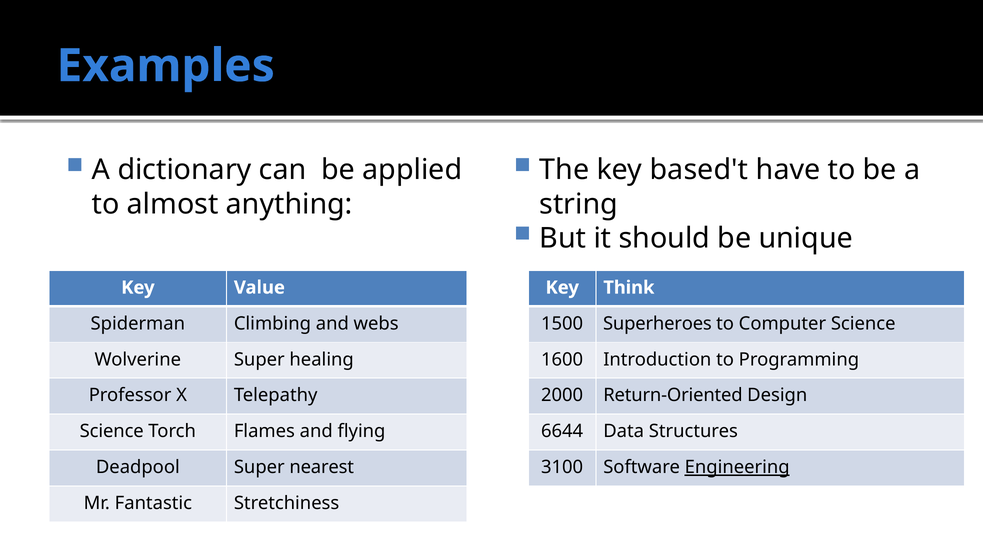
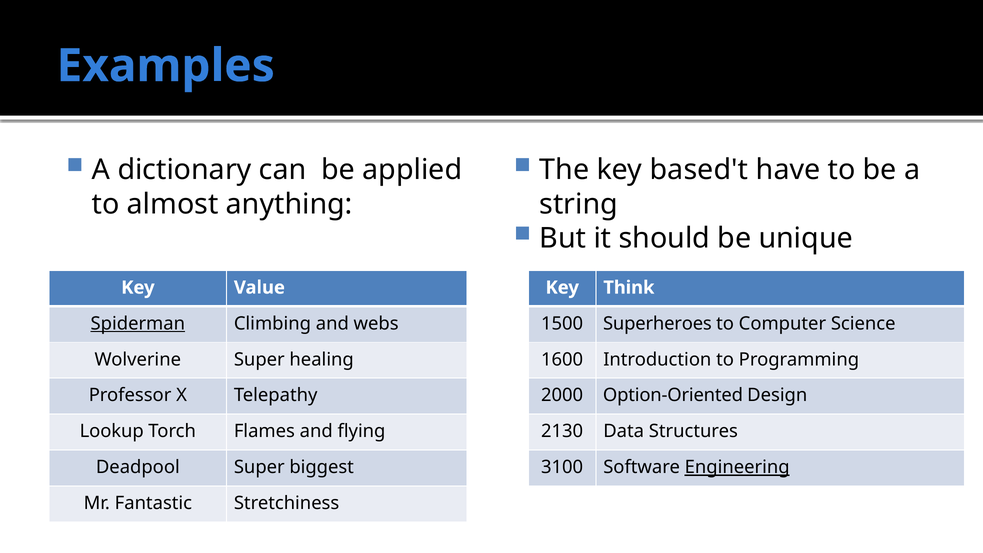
Spiderman underline: none -> present
Return-Oriented: Return-Oriented -> Option-Oriented
Science at (112, 431): Science -> Lookup
6644: 6644 -> 2130
nearest: nearest -> biggest
